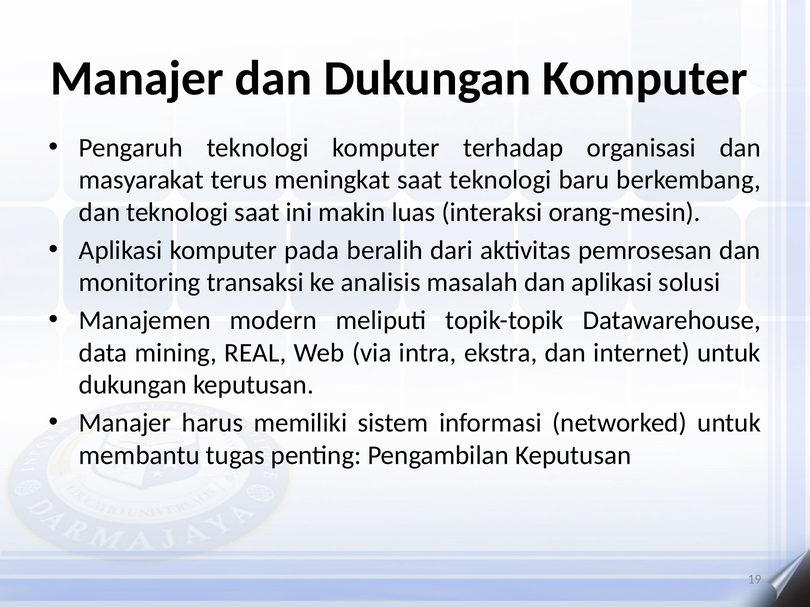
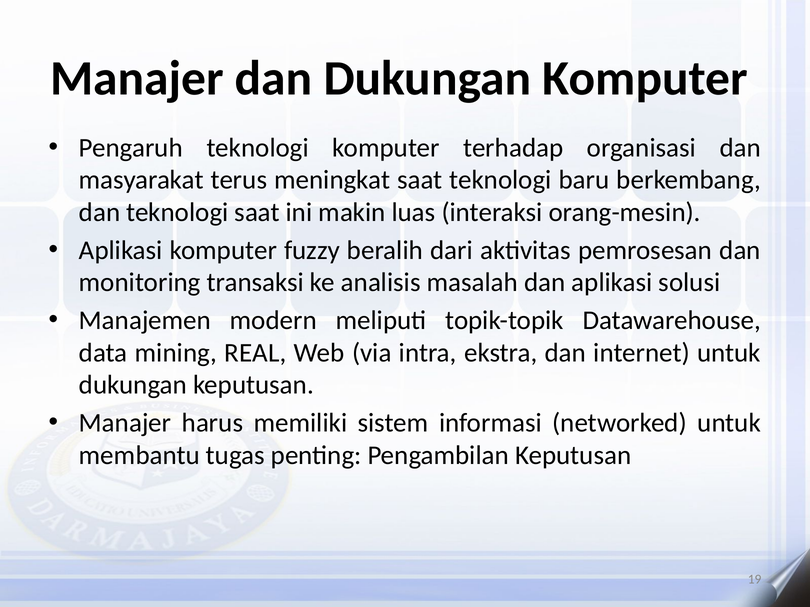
pada: pada -> fuzzy
